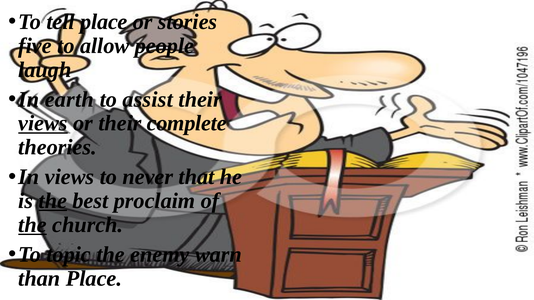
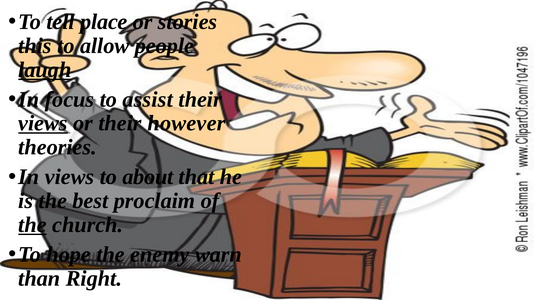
five: five -> this
laugh underline: none -> present
earth: earth -> focus
complete: complete -> however
never: never -> about
the at (53, 201) underline: present -> none
topic: topic -> hope
than Place: Place -> Right
